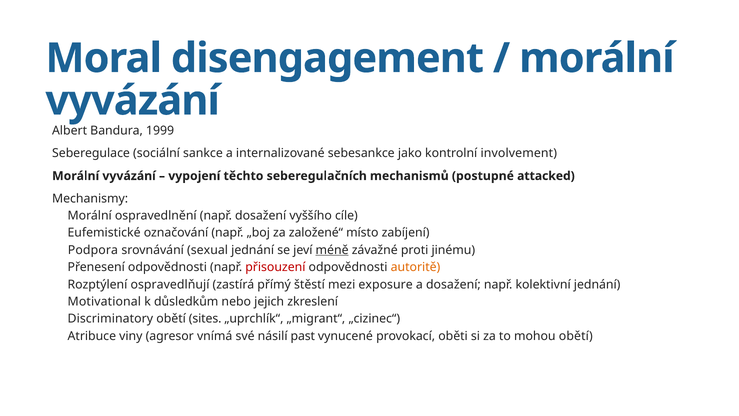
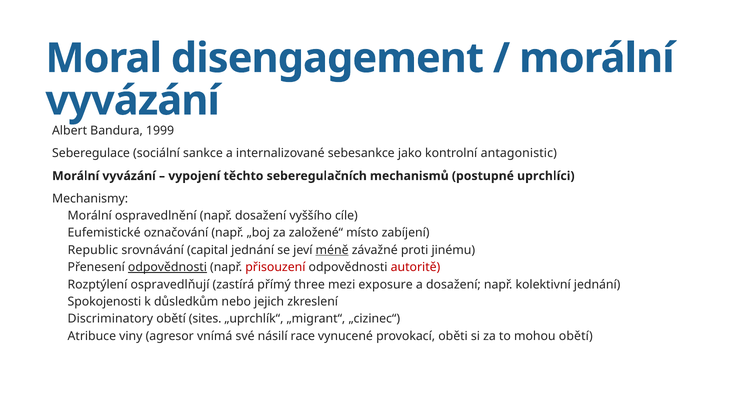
involvement: involvement -> antagonistic
attacked: attacked -> uprchlíci
Podpora: Podpora -> Republic
sexual: sexual -> capital
odpovědnosti at (167, 267) underline: none -> present
autoritě colour: orange -> red
štěstí: štěstí -> three
Motivational: Motivational -> Spokojenosti
past: past -> race
